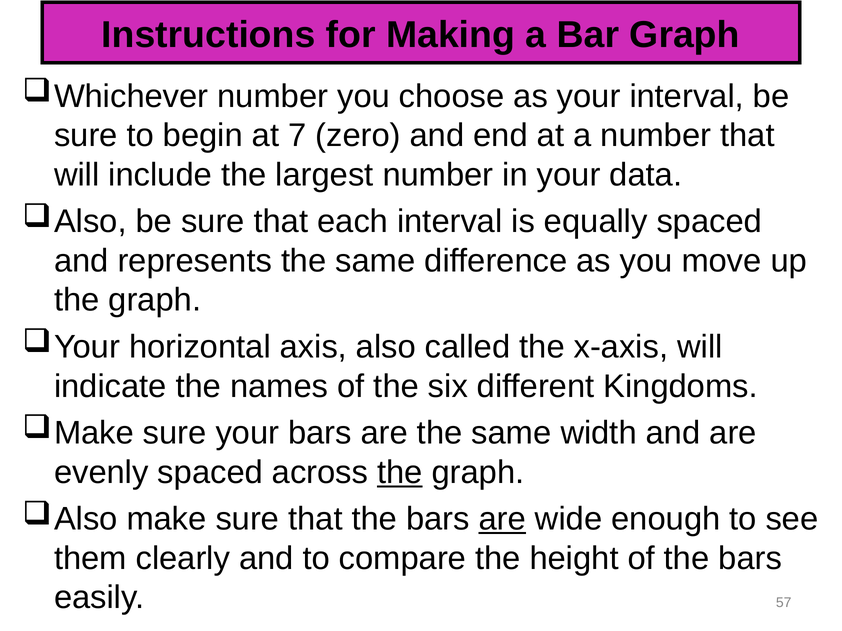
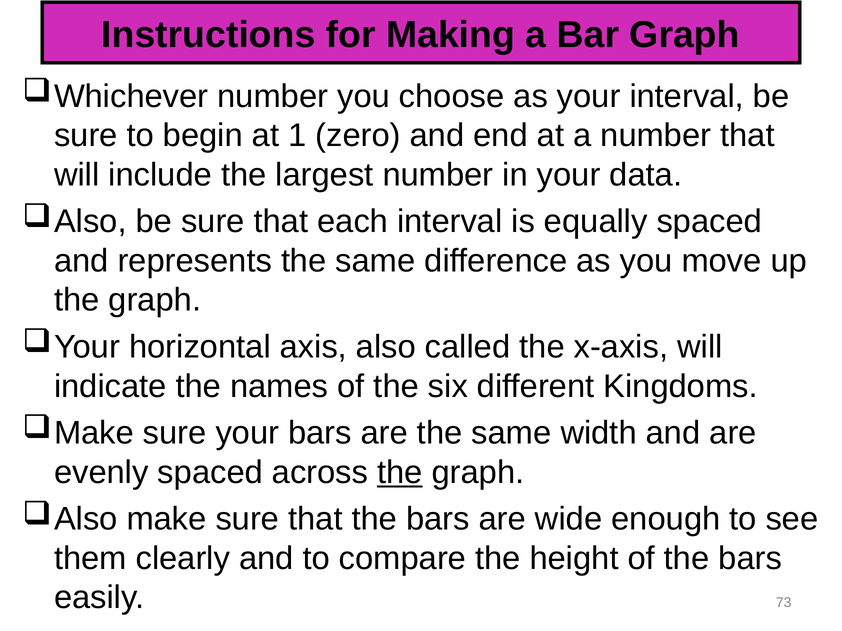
7: 7 -> 1
are at (502, 519) underline: present -> none
57: 57 -> 73
